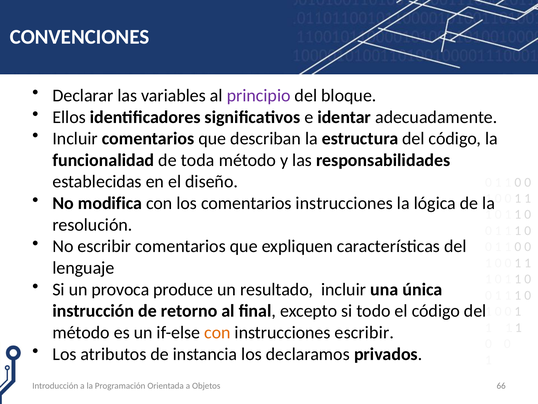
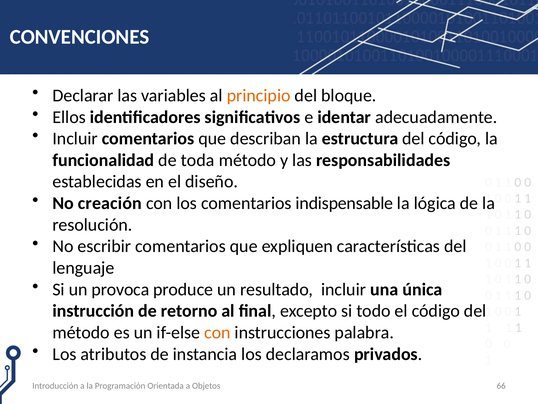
principio colour: purple -> orange
modifica: modifica -> creación
comentarios instrucciones: instrucciones -> indispensable
instrucciones escribir: escribir -> palabra
